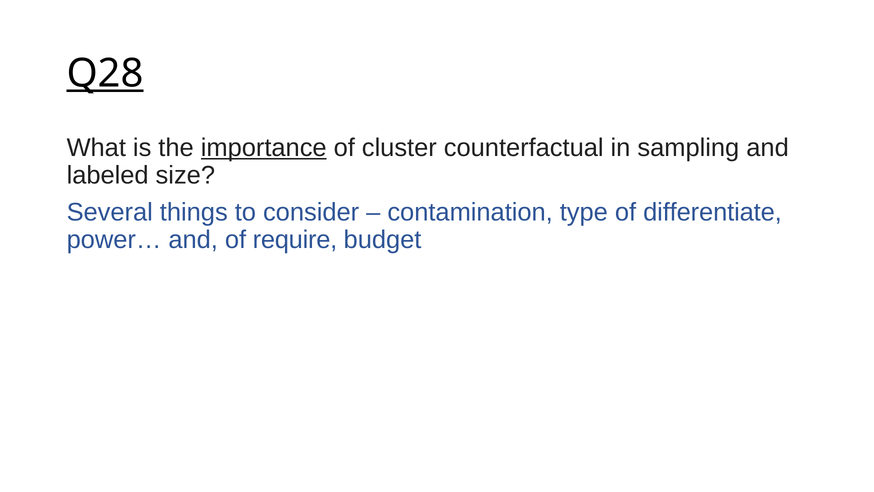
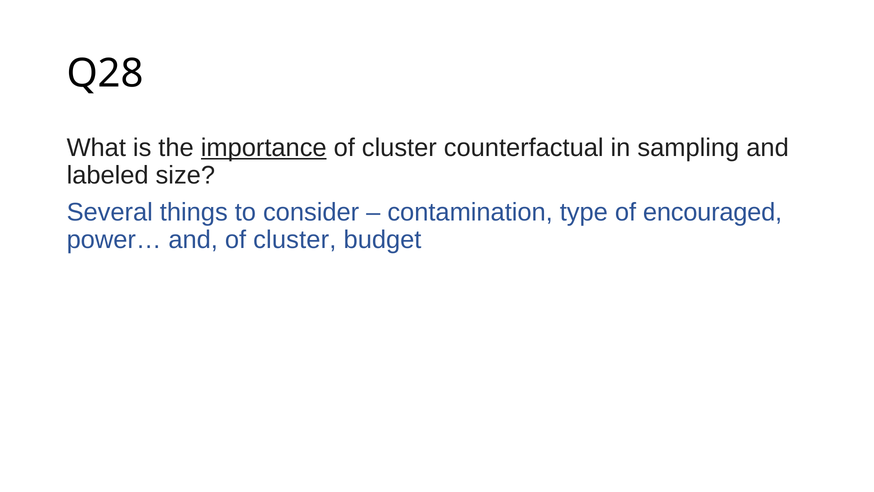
Q28 underline: present -> none
differentiate: differentiate -> encouraged
and of require: require -> cluster
